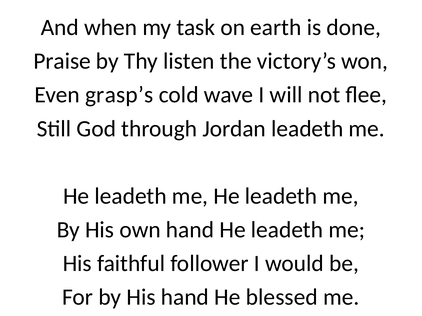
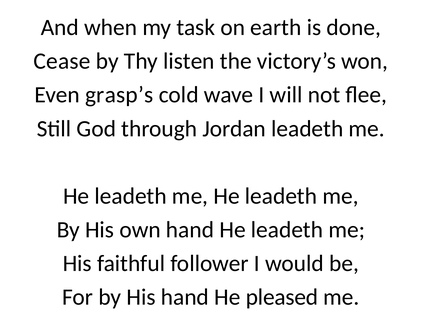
Praise: Praise -> Cease
blessed: blessed -> pleased
